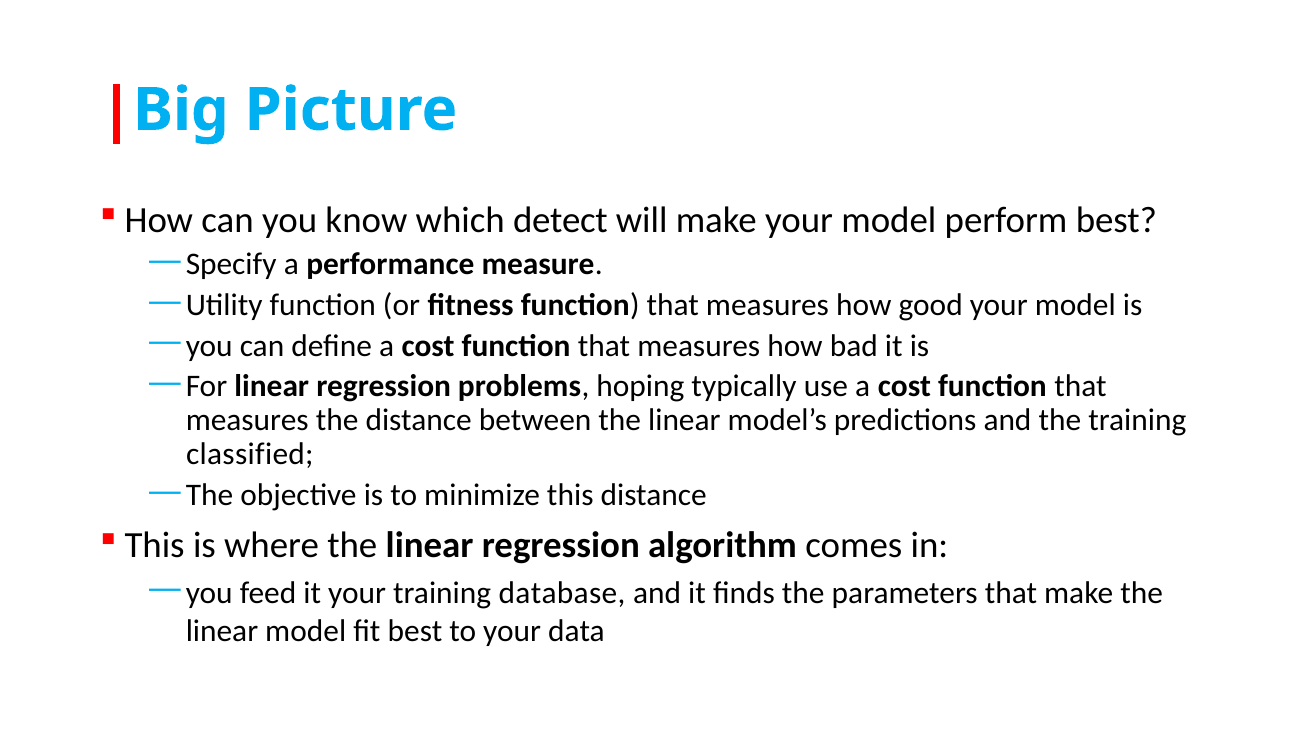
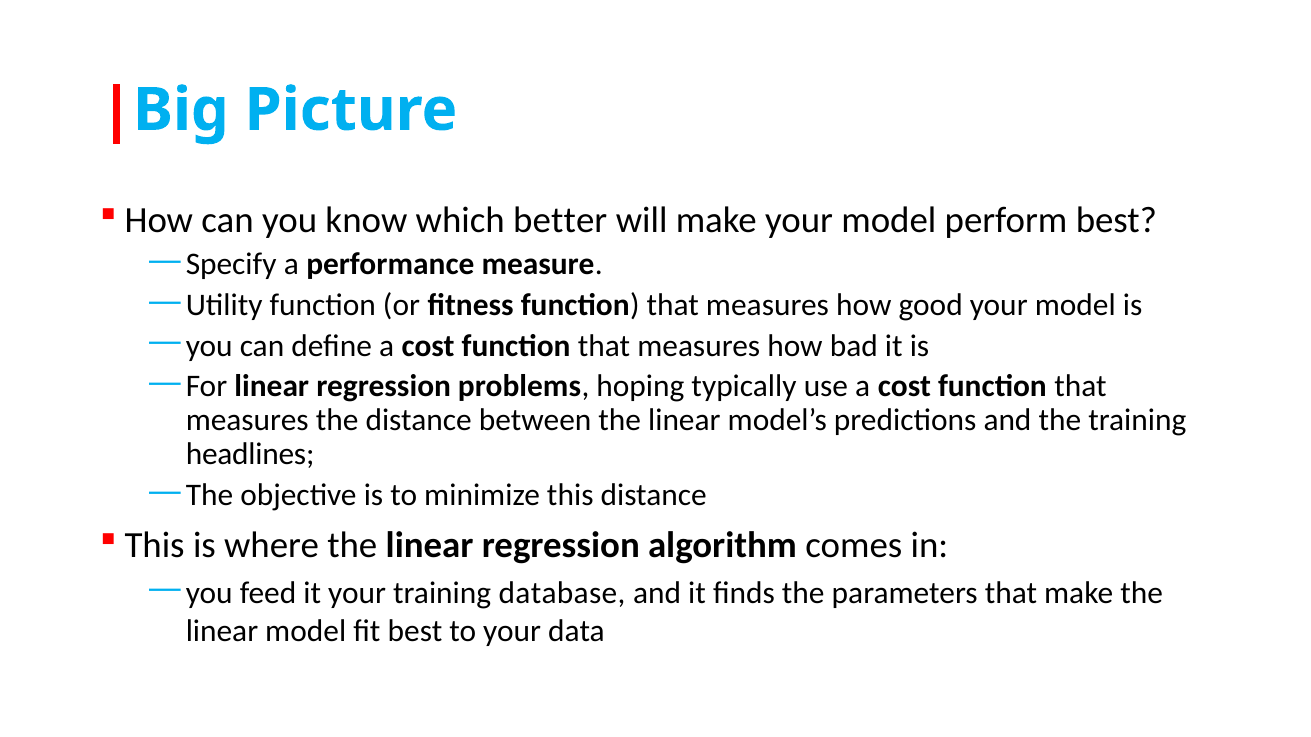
detect: detect -> better
classified: classified -> headlines
